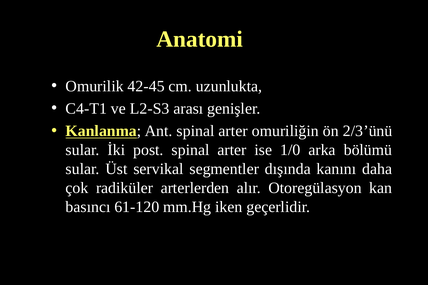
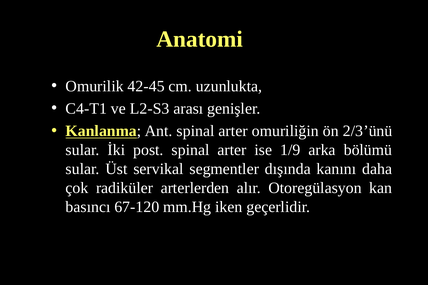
1/0: 1/0 -> 1/9
61-120: 61-120 -> 67-120
